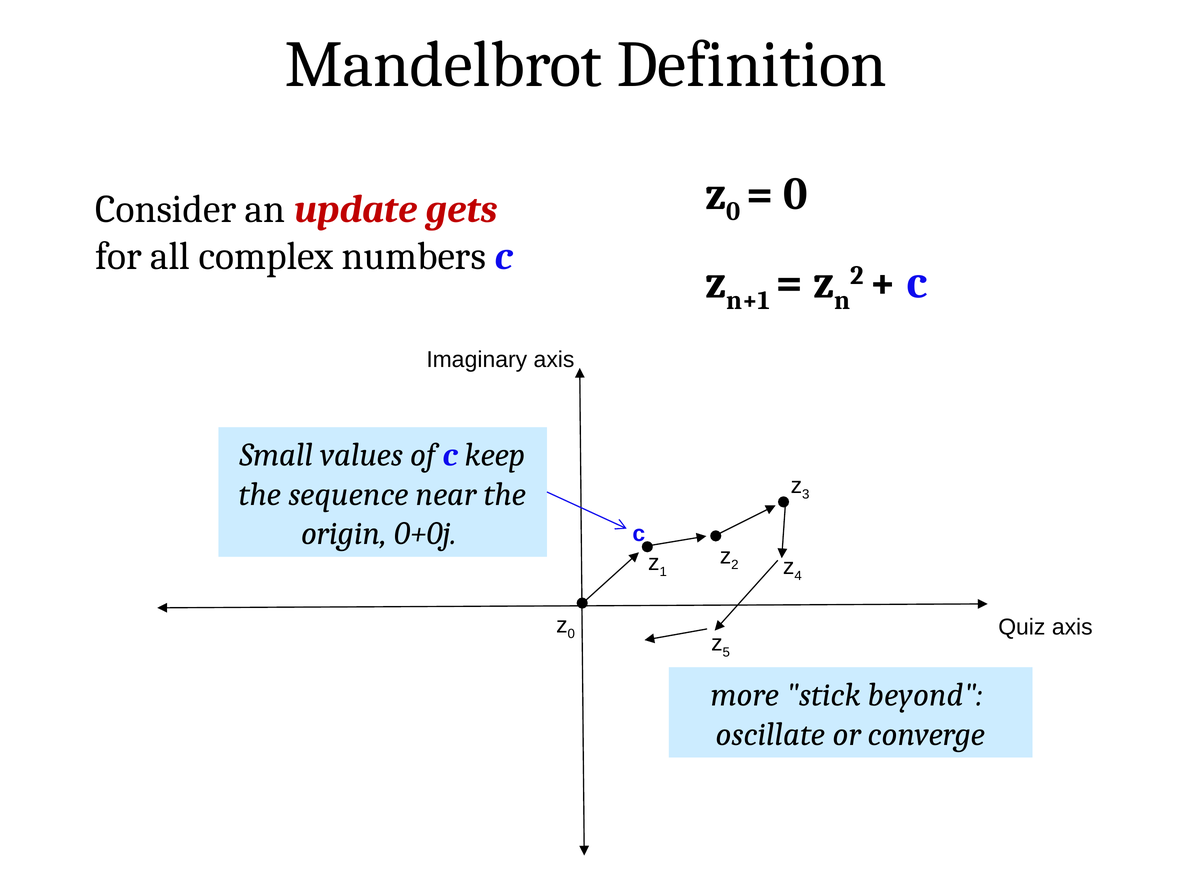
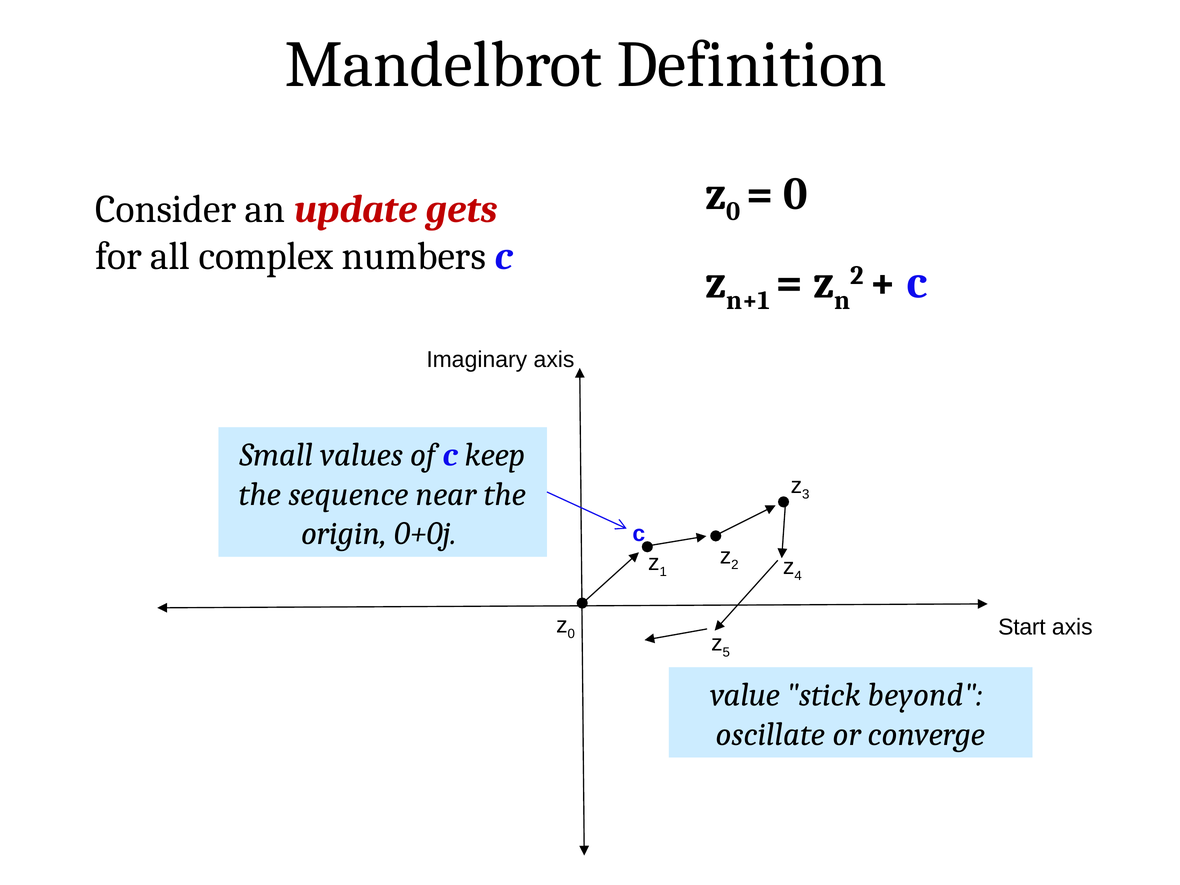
Quiz: Quiz -> Start
more: more -> value
